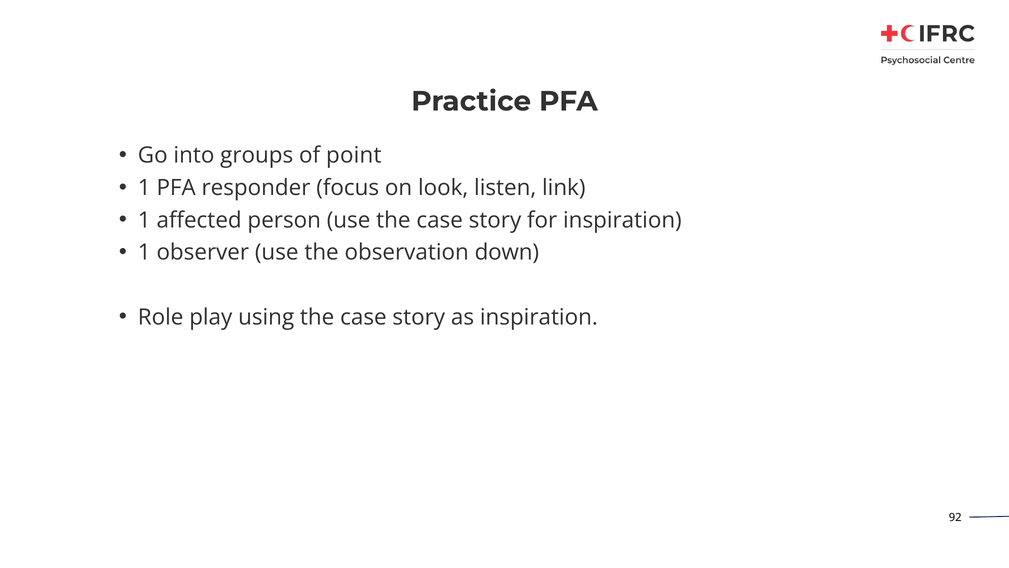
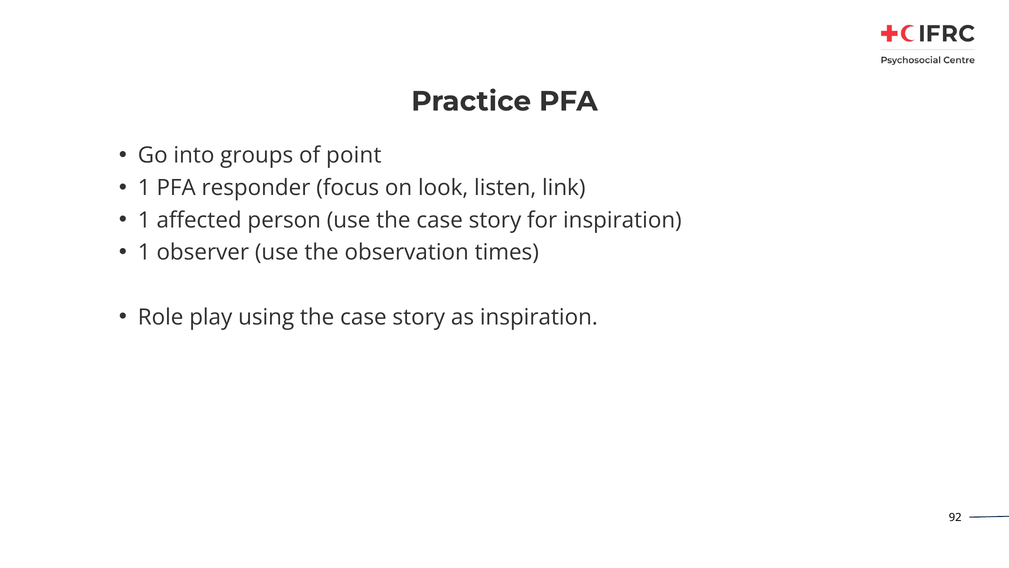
down: down -> times
